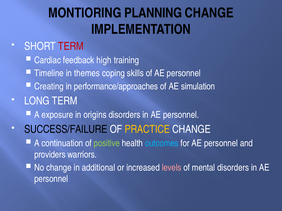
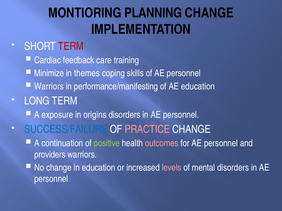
high: high -> care
Timeline: Timeline -> Minimize
Creating at (49, 87): Creating -> Warriors
performance/approaches: performance/approaches -> performance/manifesting
AE simulation: simulation -> education
SUCCESS/FAILURE colour: black -> blue
PRACTICE colour: yellow -> pink
outcomes colour: light blue -> pink
in additional: additional -> education
